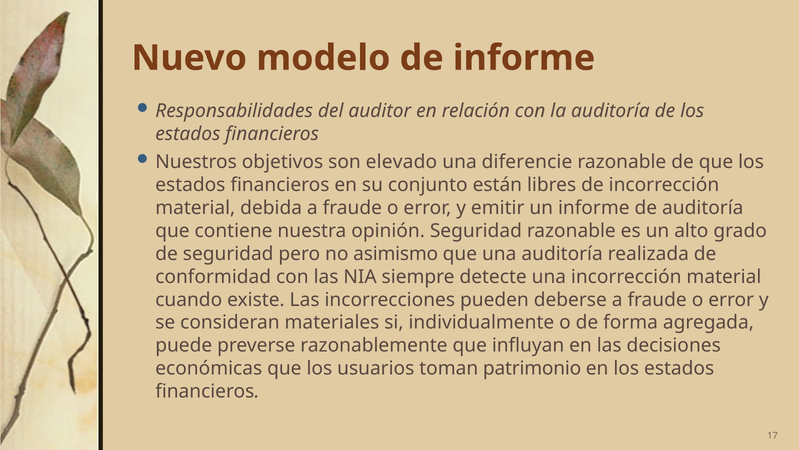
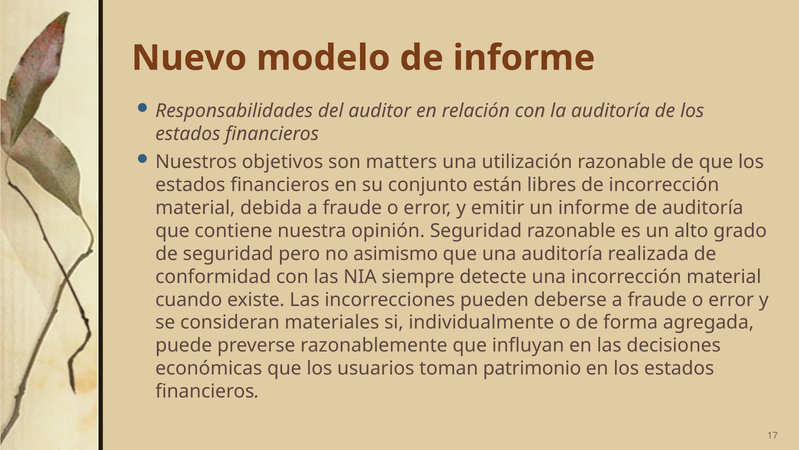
elevado: elevado -> matters
diferencie: diferencie -> utilización
